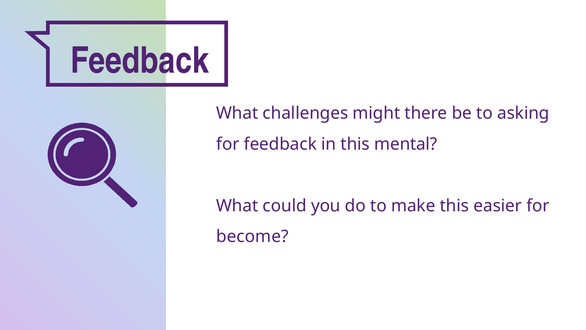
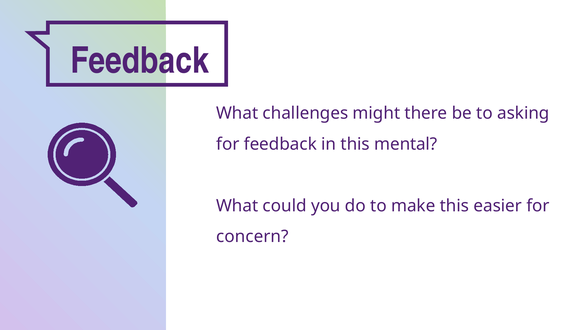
become: become -> concern
